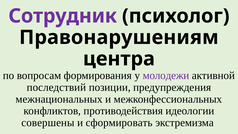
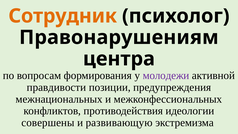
Сотрудник colour: purple -> orange
последствий: последствий -> правдивости
сформировать: сформировать -> развивающую
